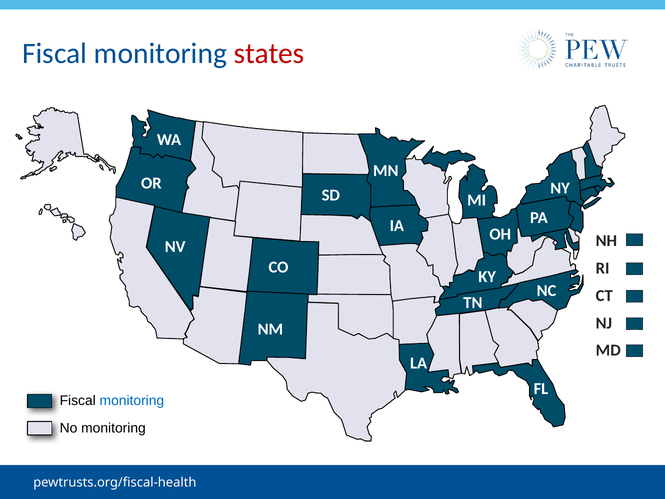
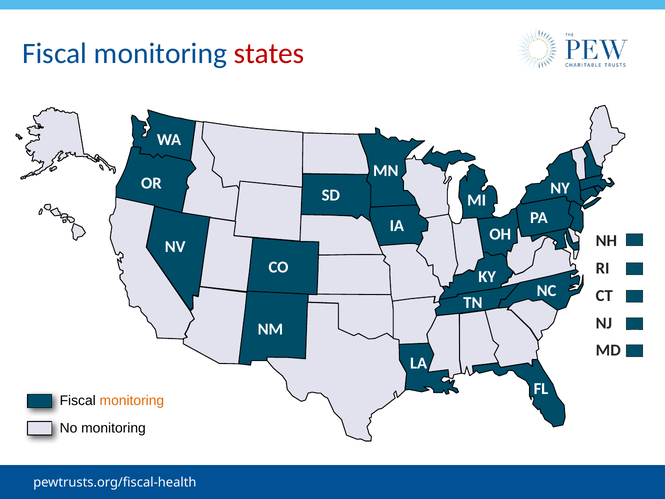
monitoring at (132, 400) colour: blue -> orange
